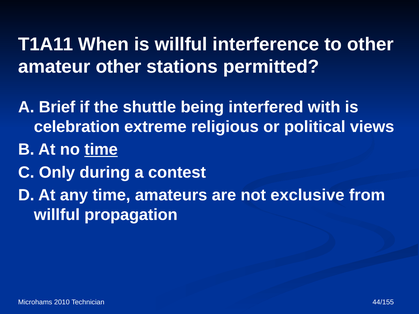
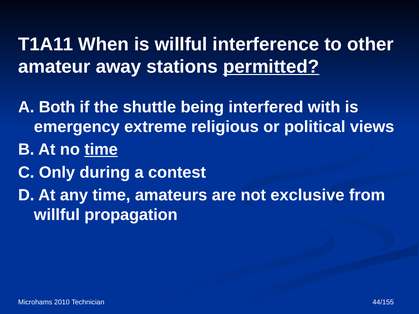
amateur other: other -> away
permitted underline: none -> present
Brief: Brief -> Both
celebration: celebration -> emergency
